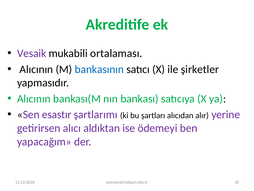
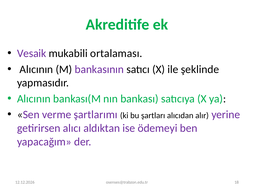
bankasının colour: blue -> purple
şirketler: şirketler -> şeklinde
esastır: esastır -> verme
